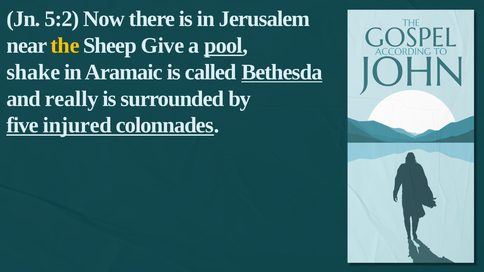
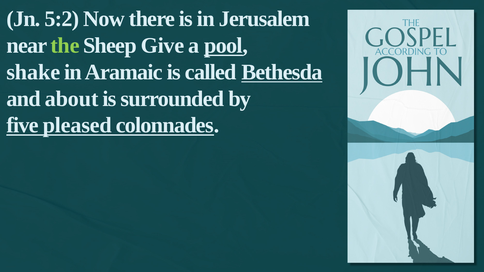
the colour: yellow -> light green
really: really -> about
injured: injured -> pleased
